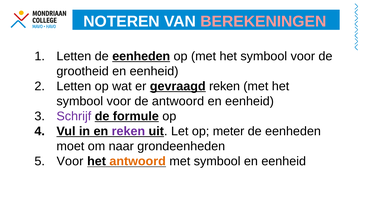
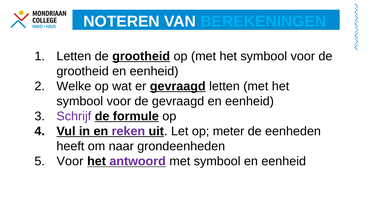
BEREKENINGEN colour: pink -> light blue
eenheden at (141, 56): eenheden -> grootheid
Letten at (74, 86): Letten -> Welke
gevraagd reken: reken -> letten
de antwoord: antwoord -> gevraagd
moet: moet -> heeft
antwoord at (138, 162) colour: orange -> purple
